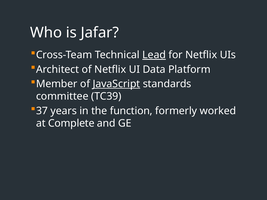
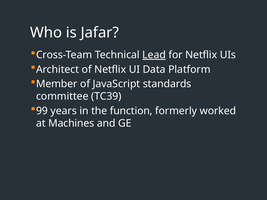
JavaScript underline: present -> none
37: 37 -> 99
Complete: Complete -> Machines
